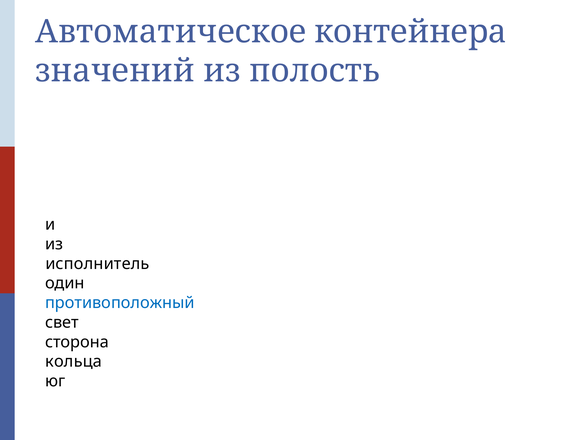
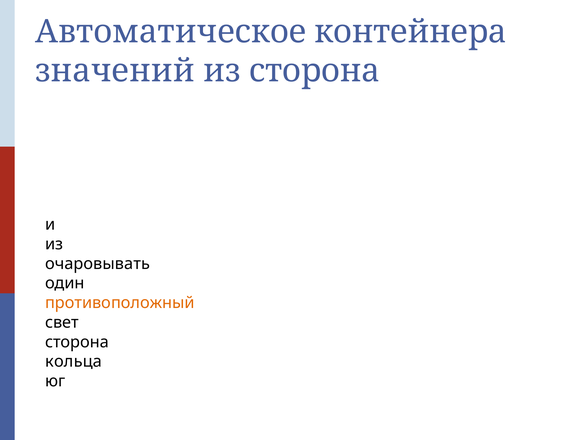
из полость: полость -> сторона
исполнитель: исполнитель -> очаровывать
противоположный colour: blue -> orange
